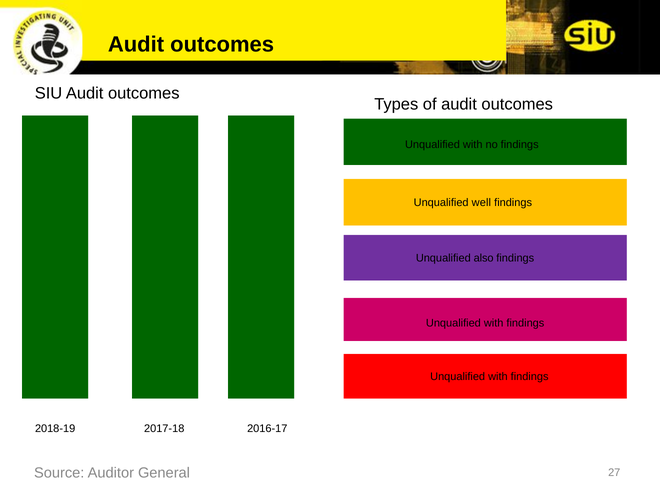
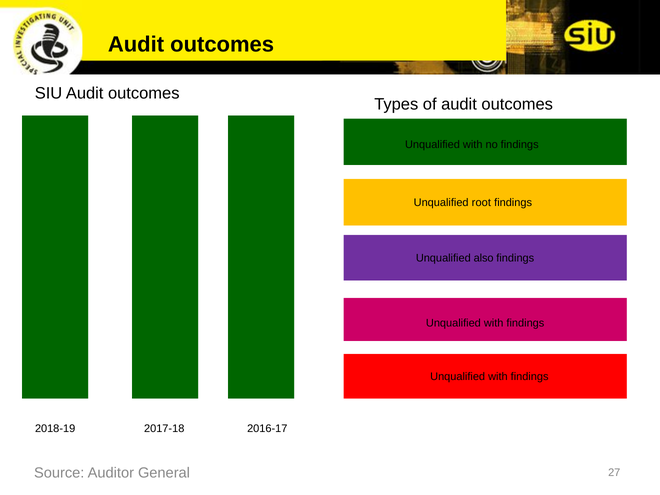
well: well -> root
